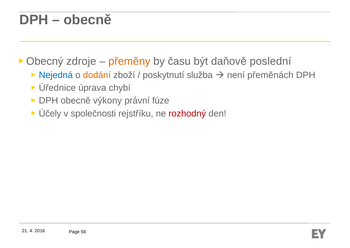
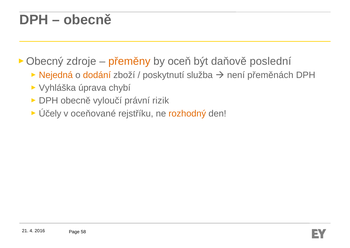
času: času -> oceň
Nejedná colour: blue -> orange
Úřednice: Úřednice -> Vyhláška
výkony: výkony -> vyloučí
fúze: fúze -> rizik
společnosti: společnosti -> oceňované
rozhodný colour: red -> orange
